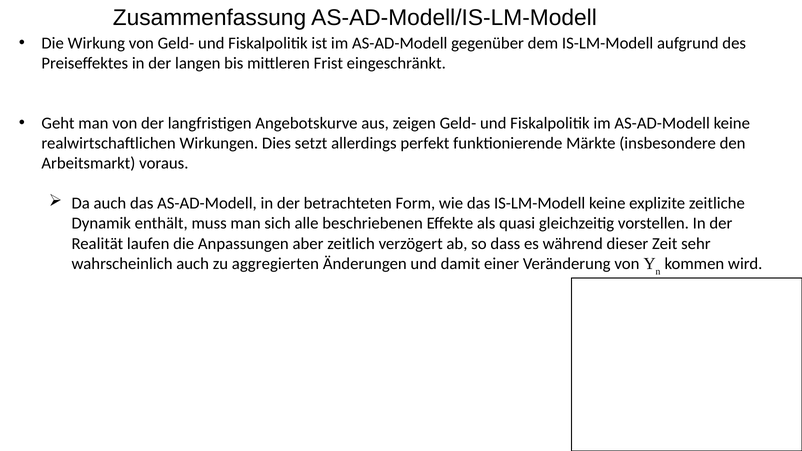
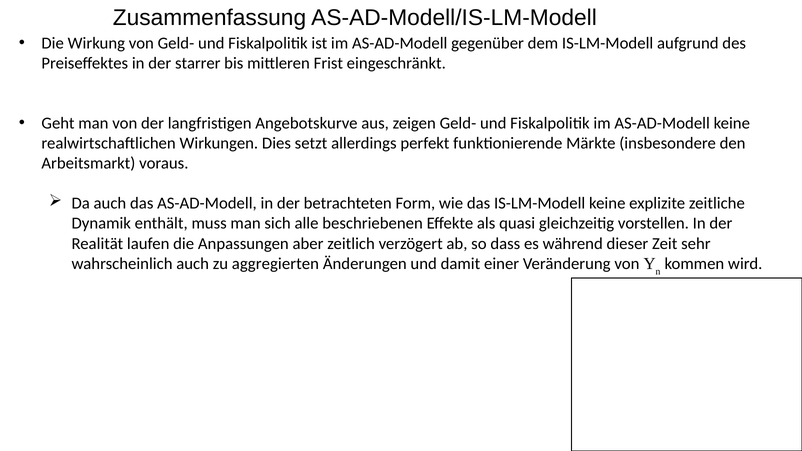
langen: langen -> starrer
